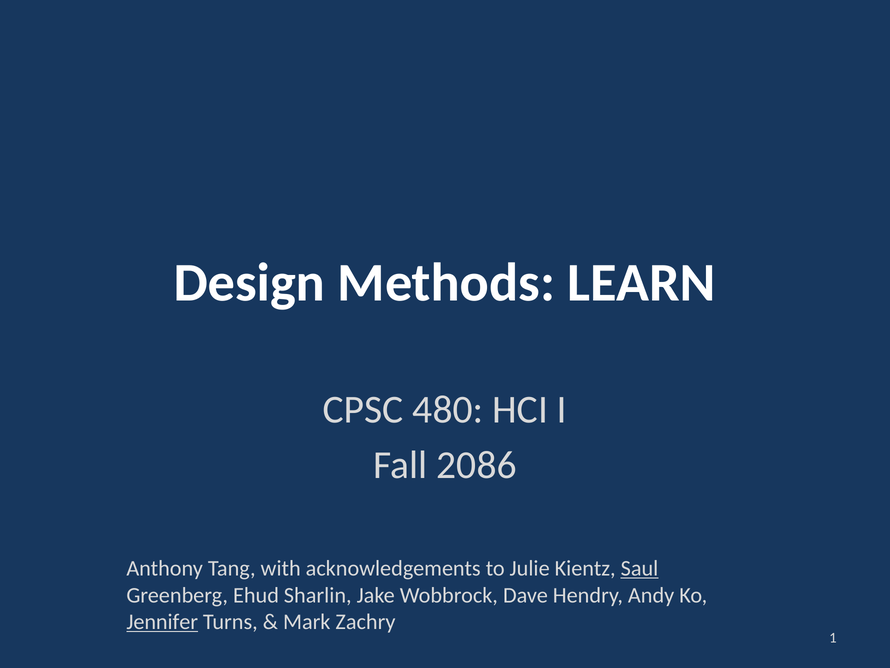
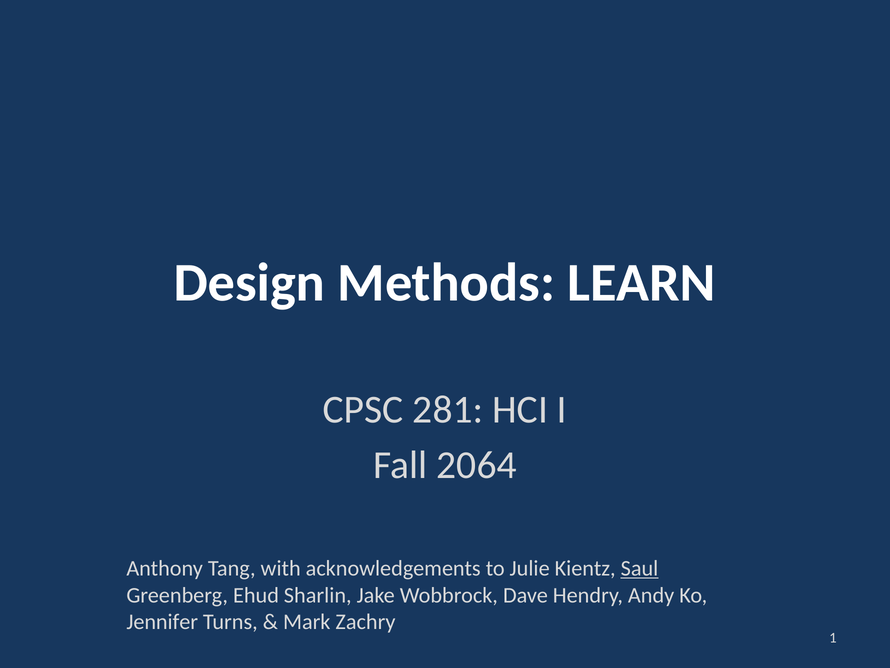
480: 480 -> 281
2086: 2086 -> 2064
Jennifer underline: present -> none
